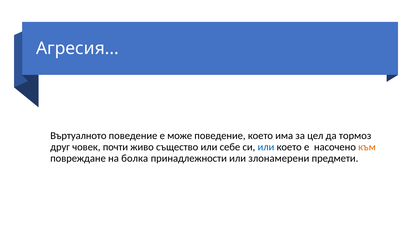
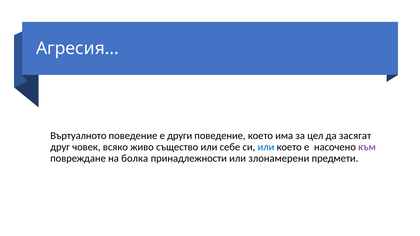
може: може -> други
тормоз: тормоз -> засягат
почти: почти -> всяко
към colour: orange -> purple
